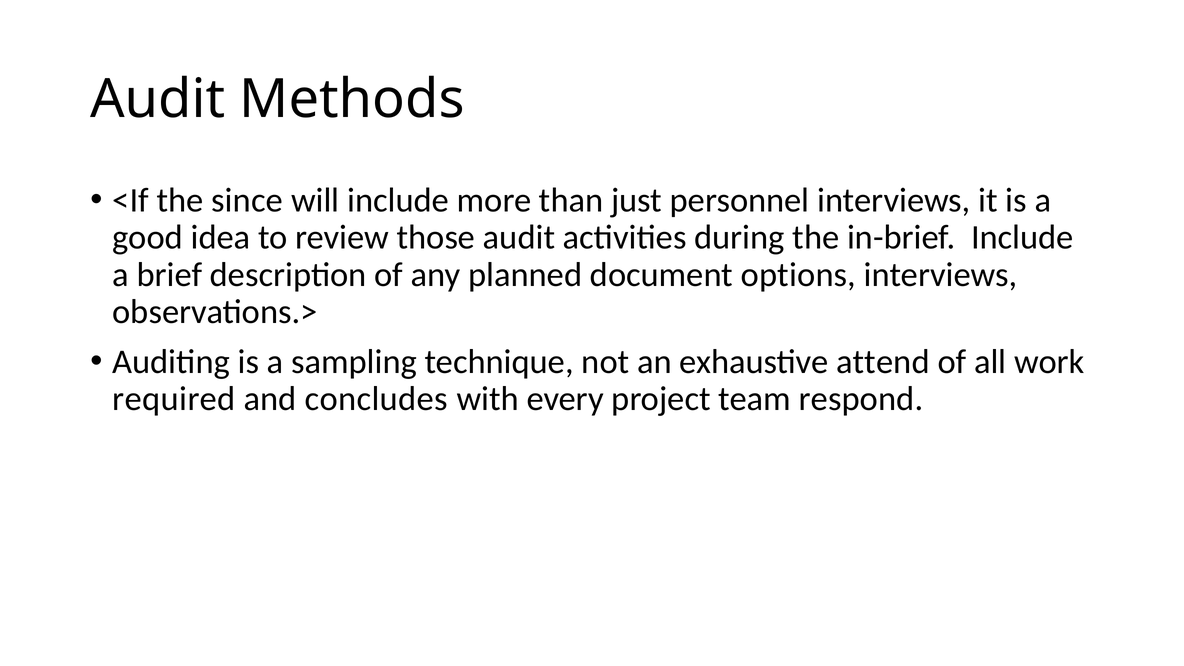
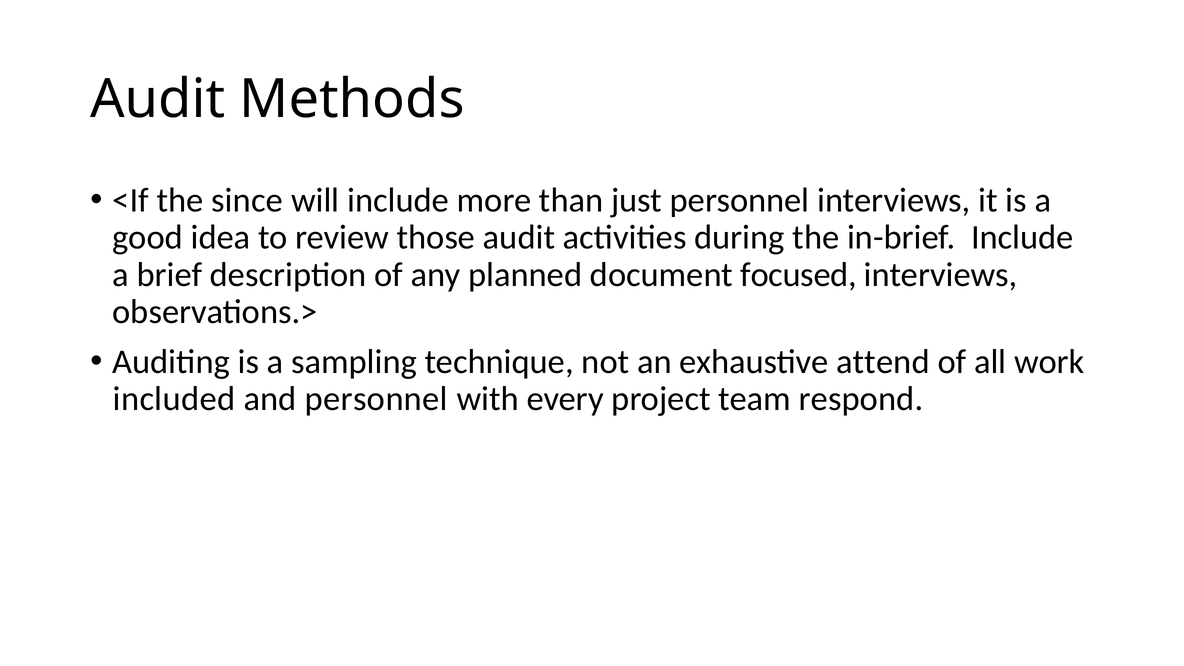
options: options -> focused
required: required -> included
and concludes: concludes -> personnel
